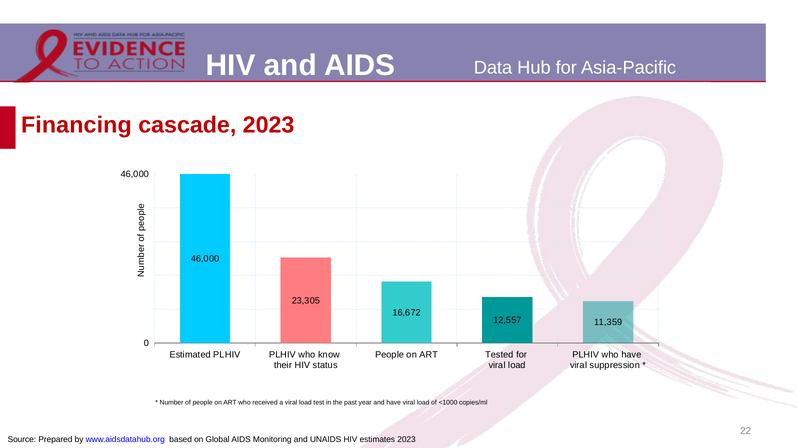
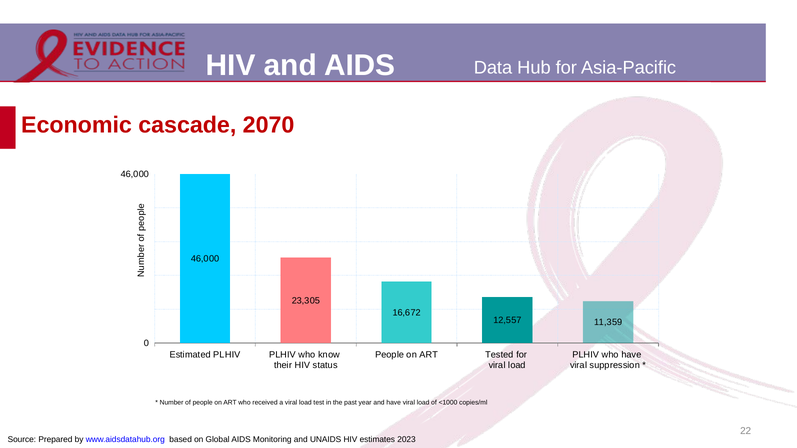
Financing: Financing -> Economic
cascade 2023: 2023 -> 2070
